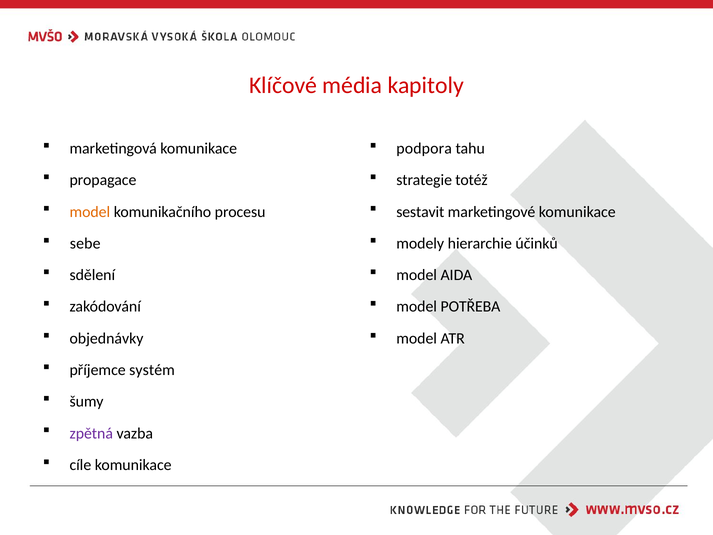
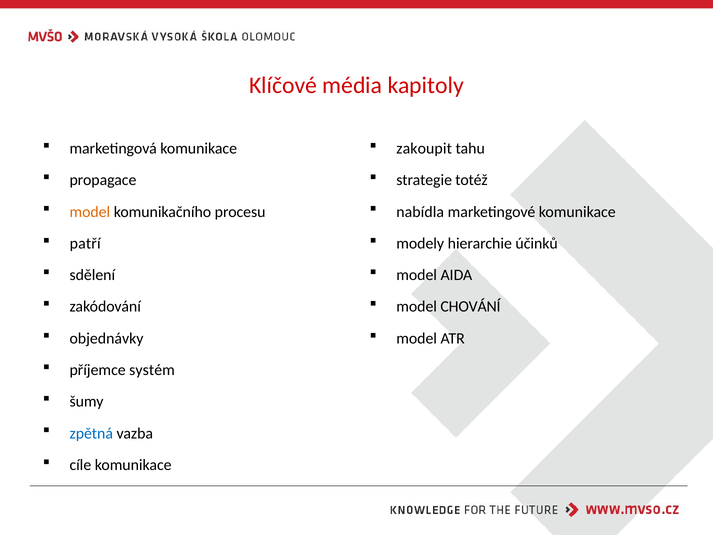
podpora: podpora -> zakoupit
sestavit: sestavit -> nabídla
sebe: sebe -> patří
POTŘEBA: POTŘEBA -> CHOVÁNÍ
zpětná colour: purple -> blue
